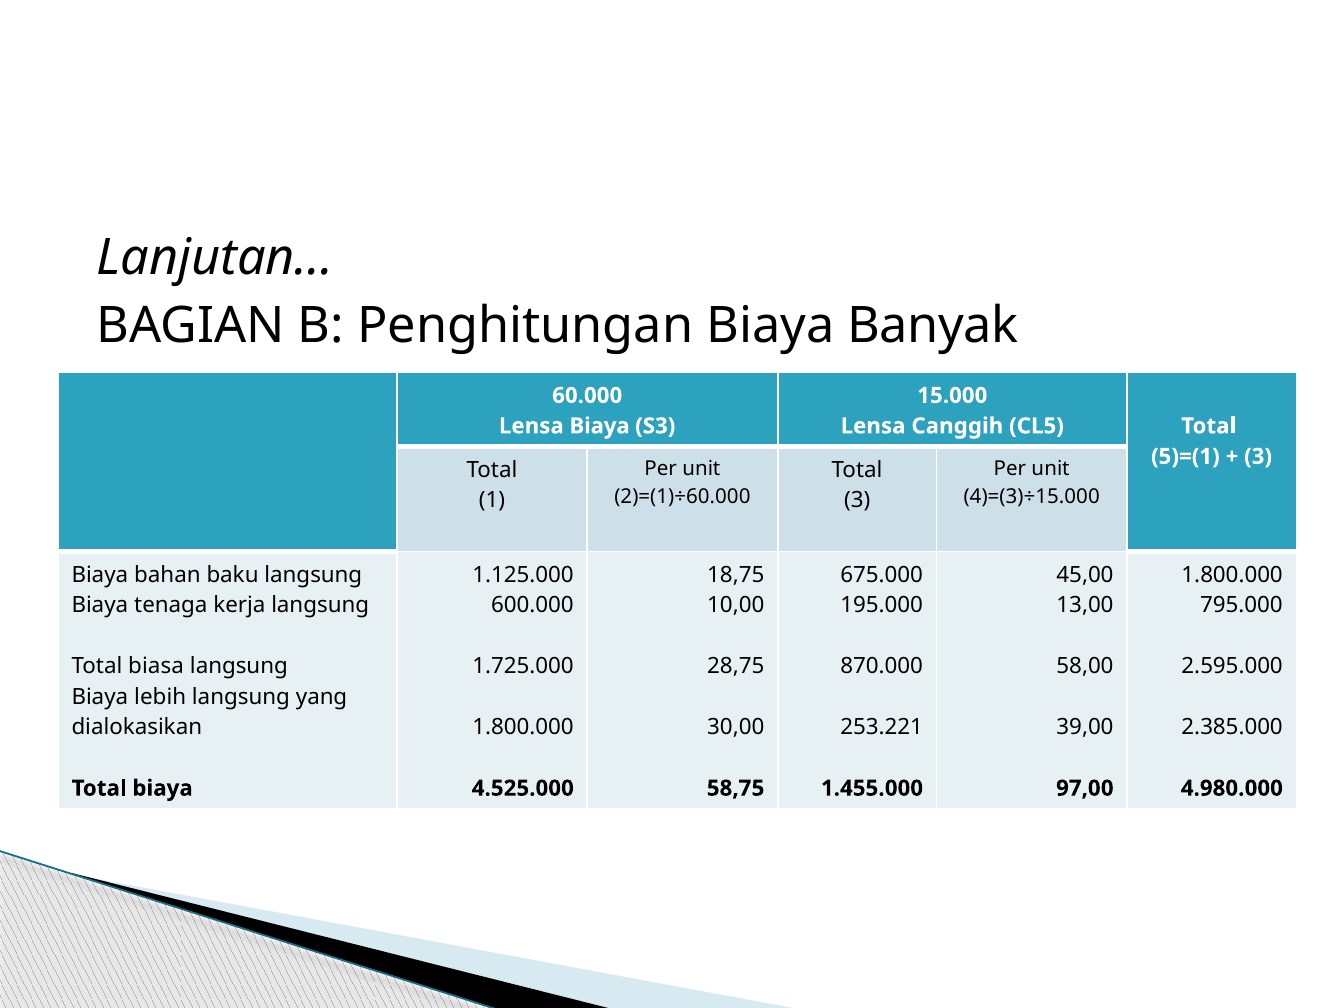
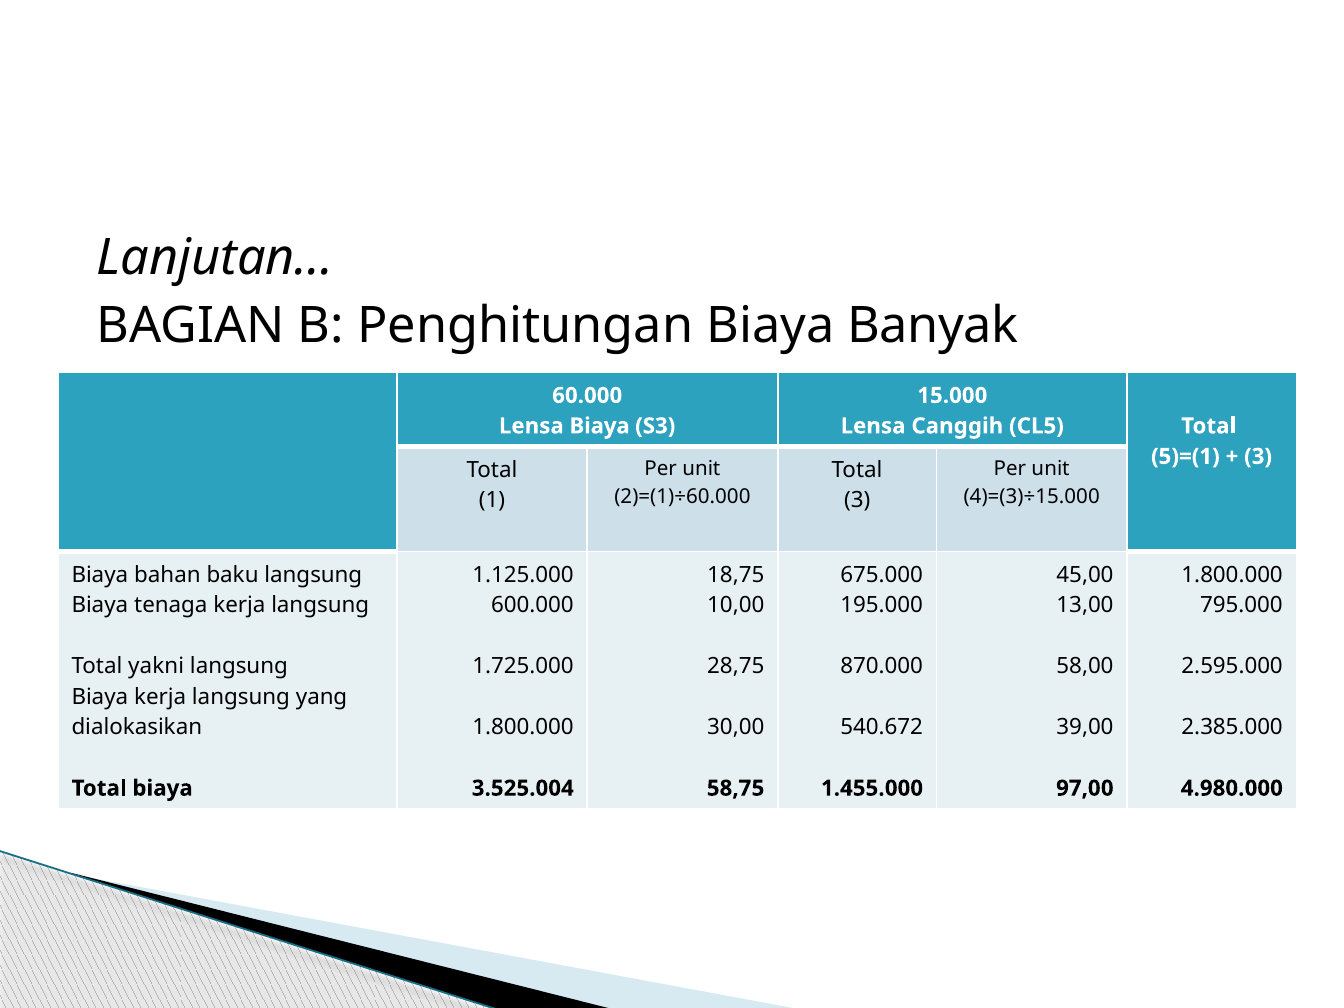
biasa: biasa -> yakni
Biaya lebih: lebih -> kerja
253.221: 253.221 -> 540.672
4.525.000: 4.525.000 -> 3.525.004
